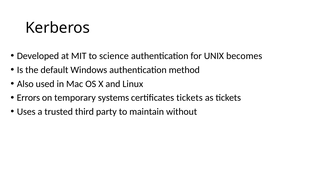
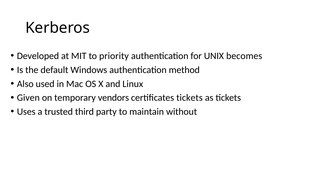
science: science -> priority
Errors: Errors -> Given
systems: systems -> vendors
